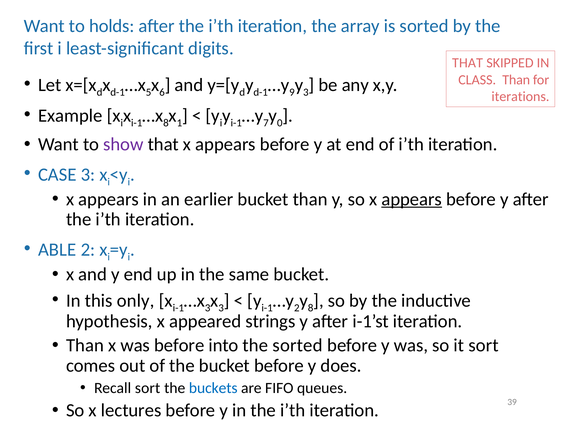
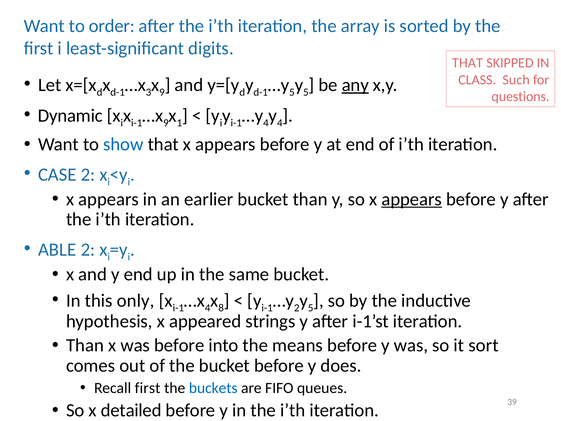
holds: holds -> order
CLASS Than: Than -> Such
5: 5 -> 3
x 6: 6 -> 9
9 at (292, 92): 9 -> 5
3 at (306, 92): 3 -> 5
any underline: none -> present
iterations: iterations -> questions
Example: Example -> Dynamic
8 at (166, 123): 8 -> 9
7 at (266, 123): 7 -> 4
y 0: 0 -> 4
show colour: purple -> blue
CASE 3: 3 -> 2
3 at (208, 308): 3 -> 4
x 3: 3 -> 8
2 y 8: 8 -> 5
the sorted: sorted -> means
Recall sort: sort -> first
lectures: lectures -> detailed
